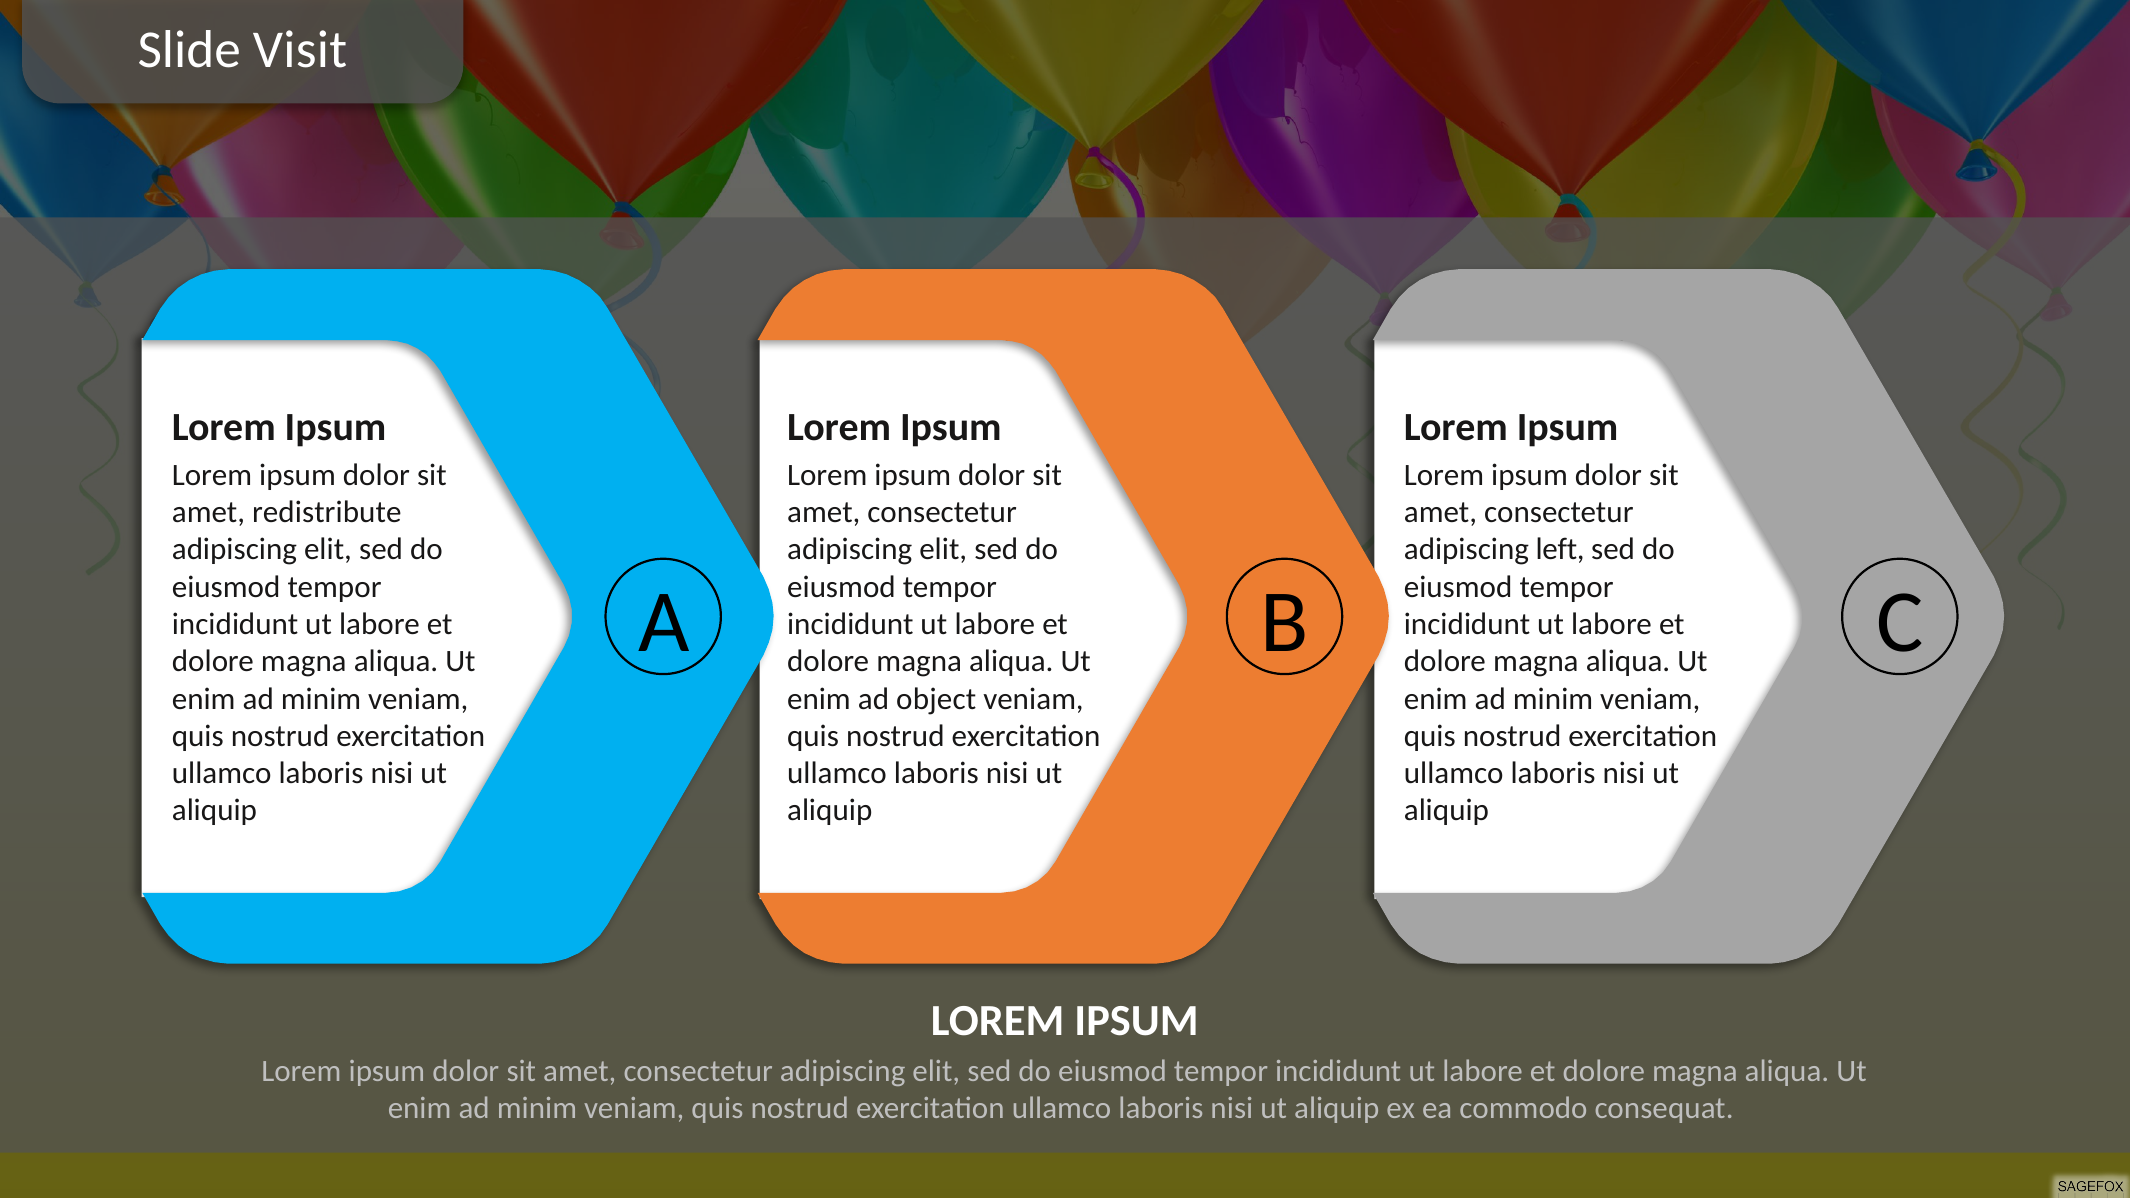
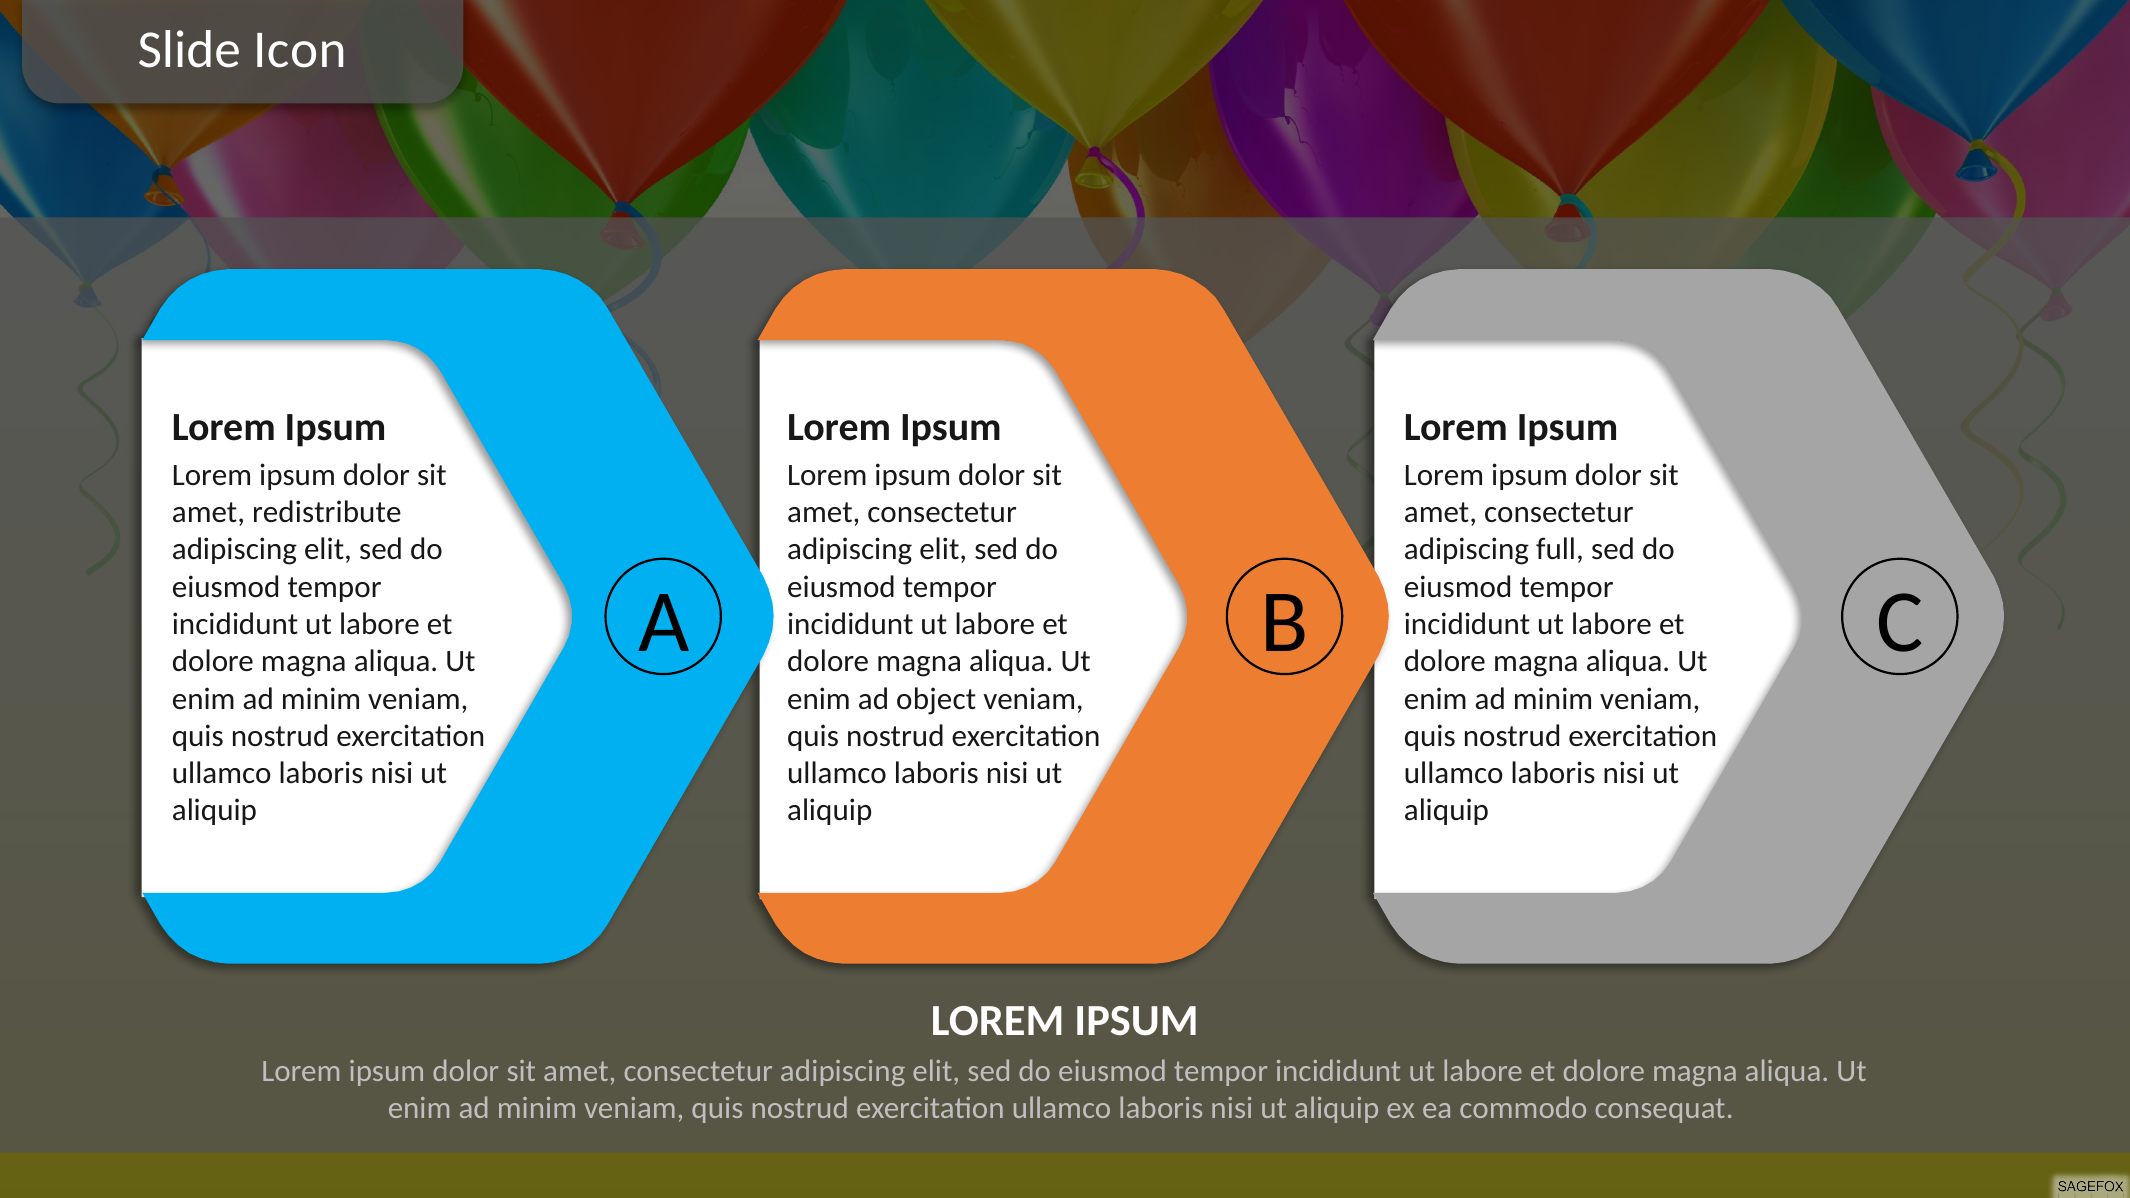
Visit: Visit -> Icon
left: left -> full
